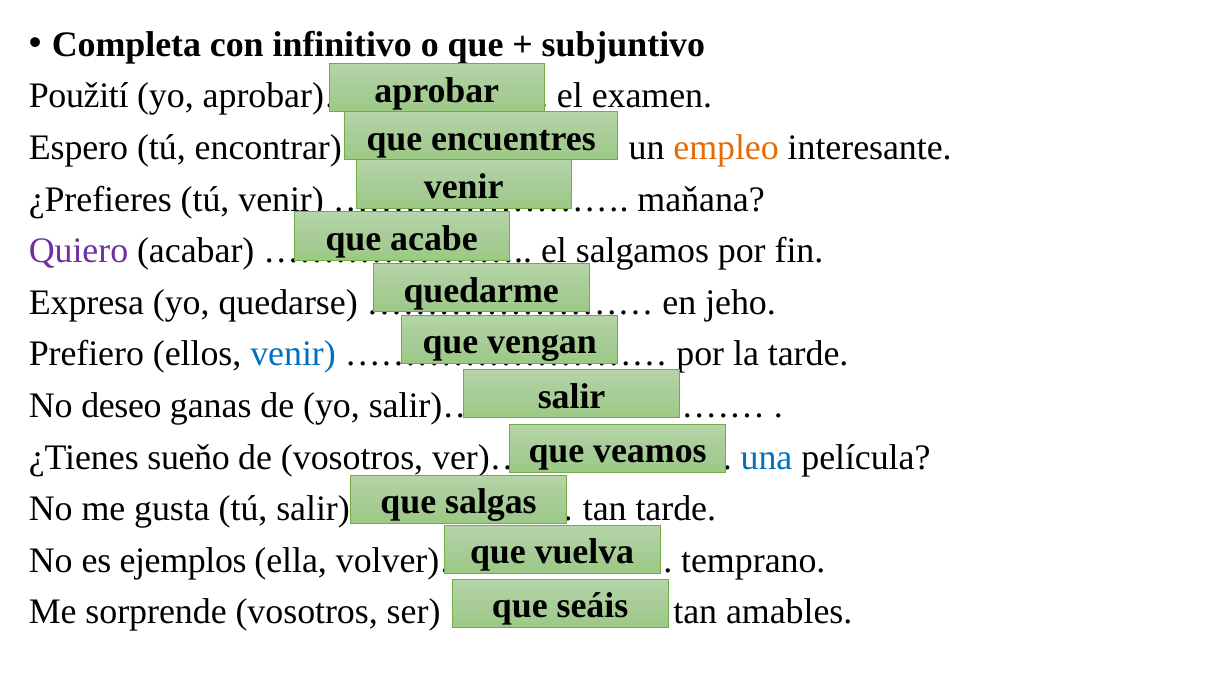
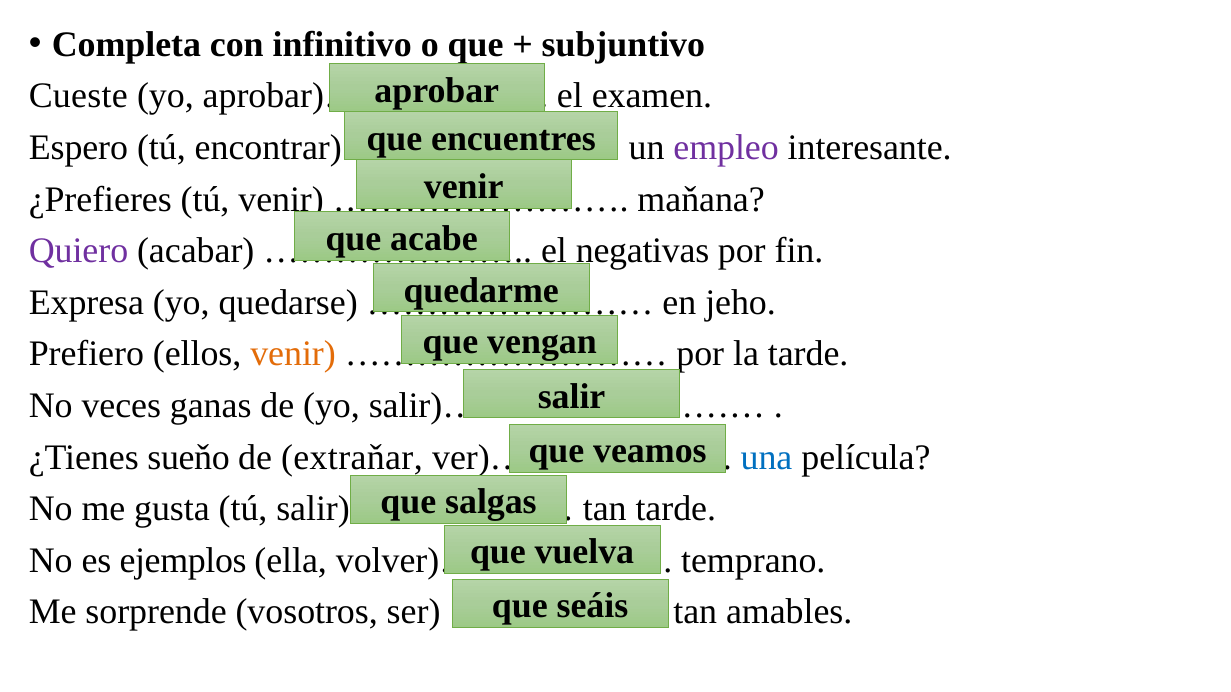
Použití: Použití -> Cueste
empleo colour: orange -> purple
salgamos: salgamos -> negativas
venir at (293, 354) colour: blue -> orange
deseo: deseo -> veces
de vosotros: vosotros -> extraňar
